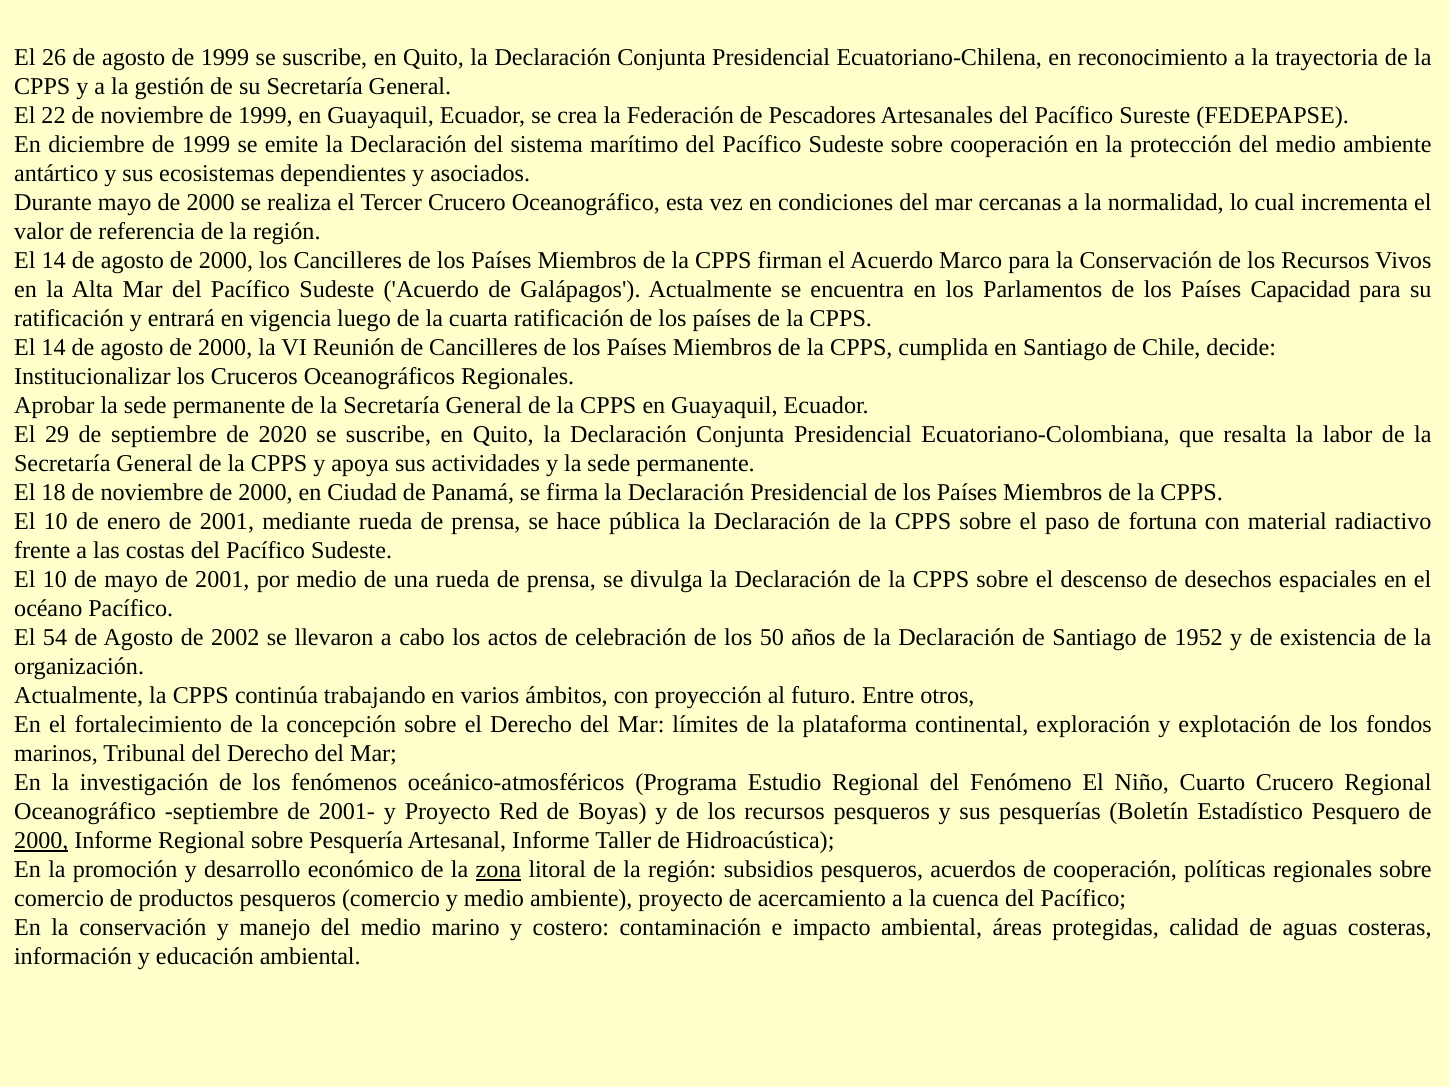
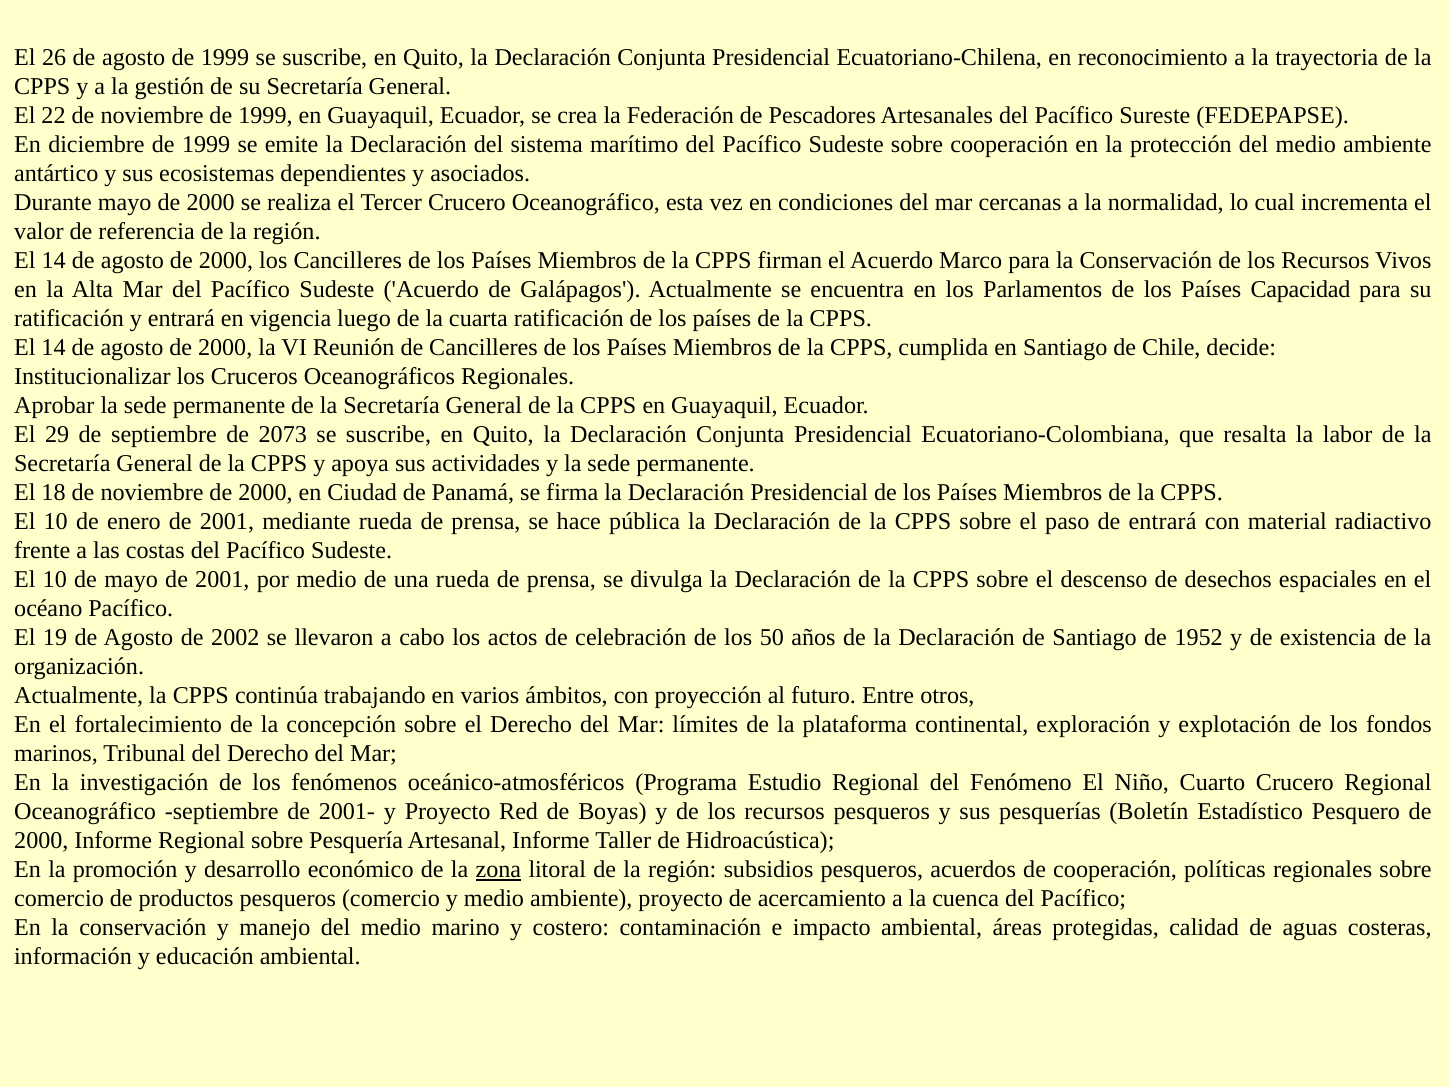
2020: 2020 -> 2073
de fortuna: fortuna -> entrará
54: 54 -> 19
2000 at (41, 840) underline: present -> none
